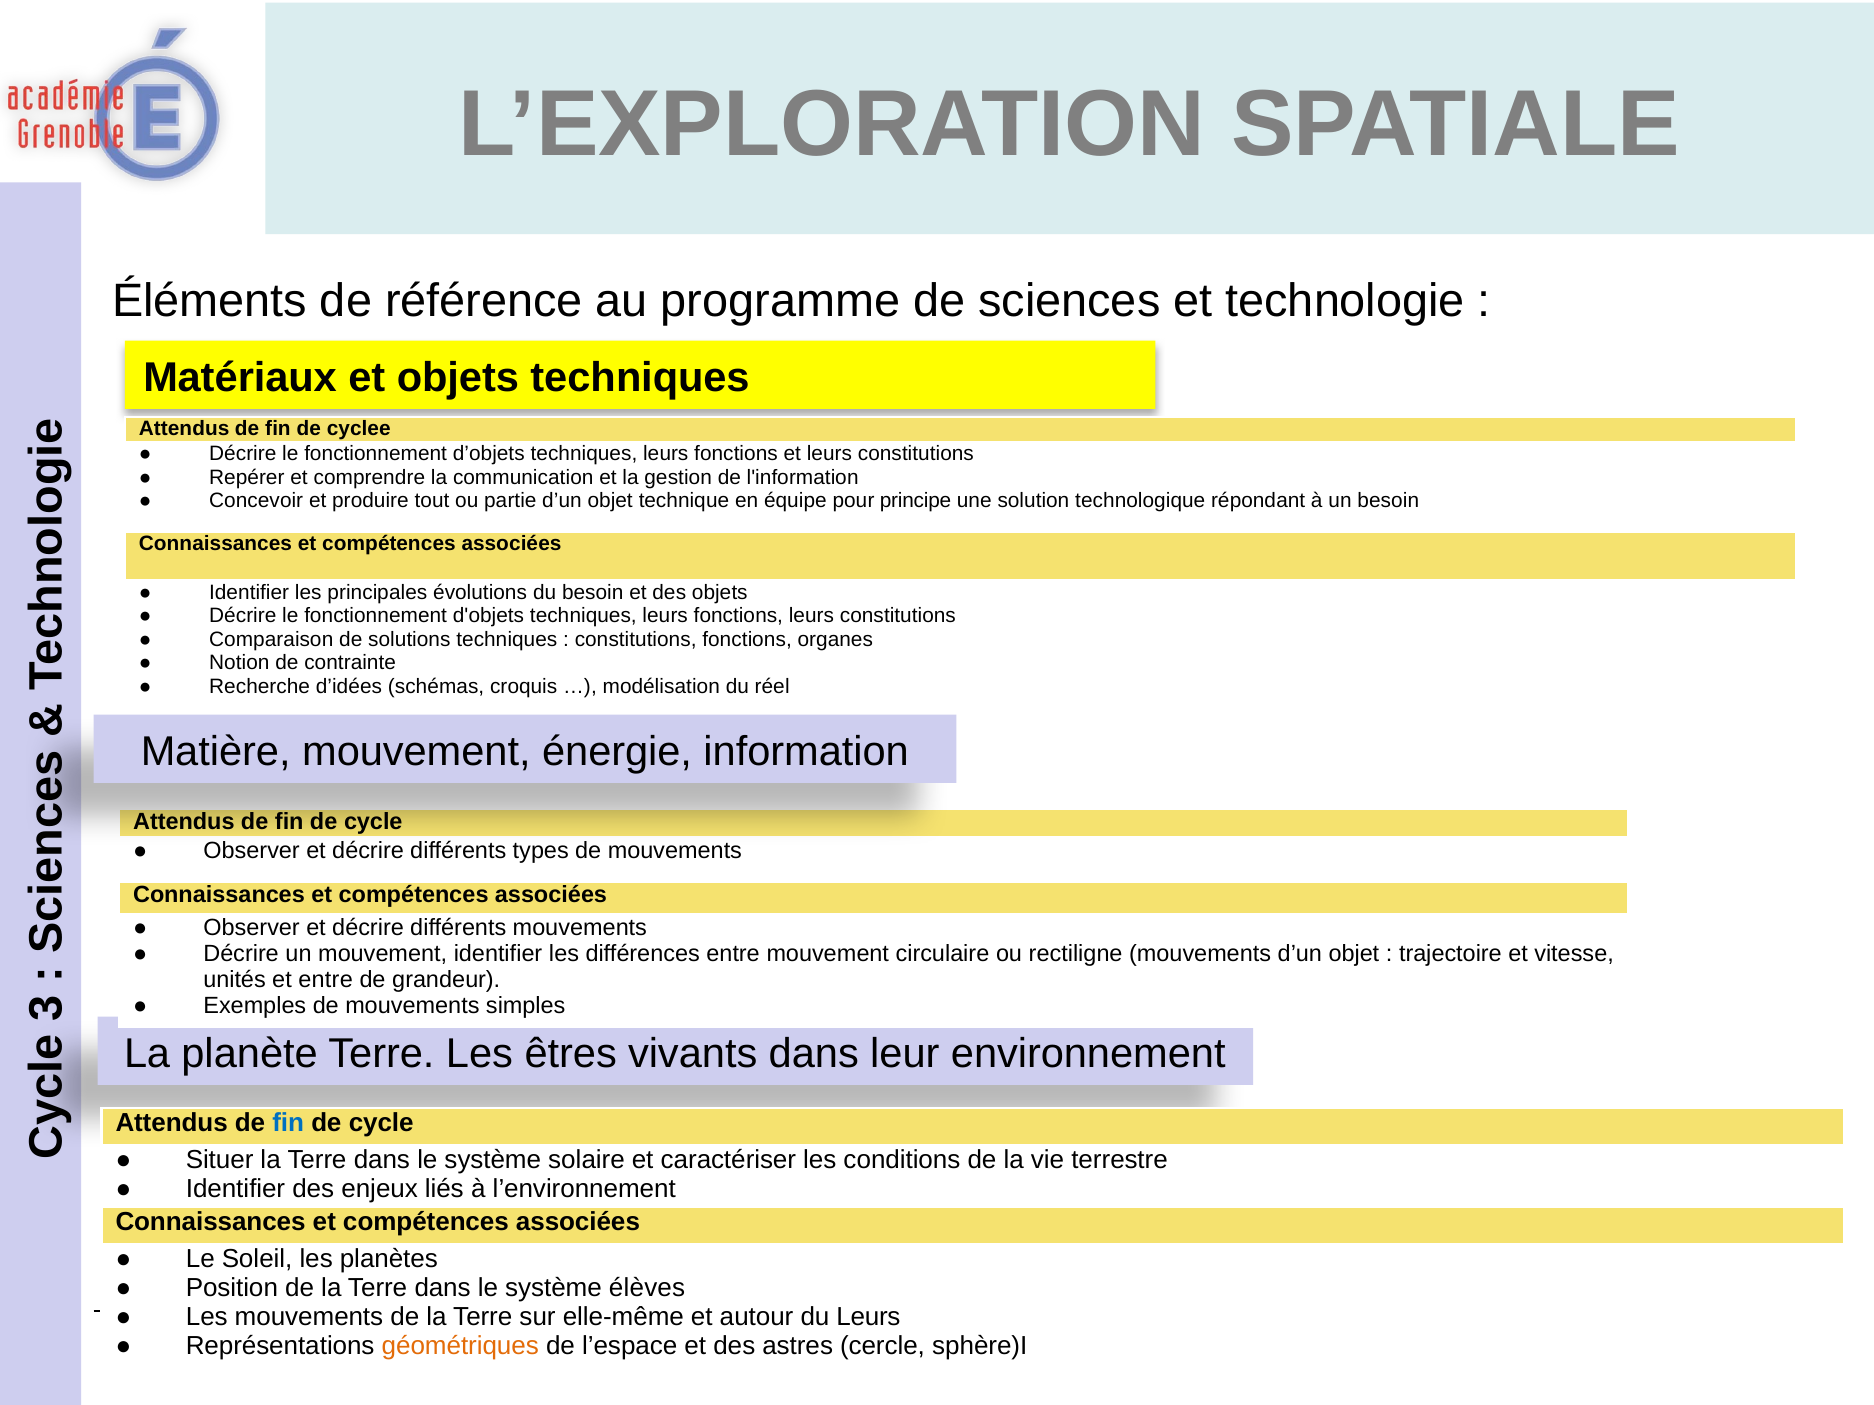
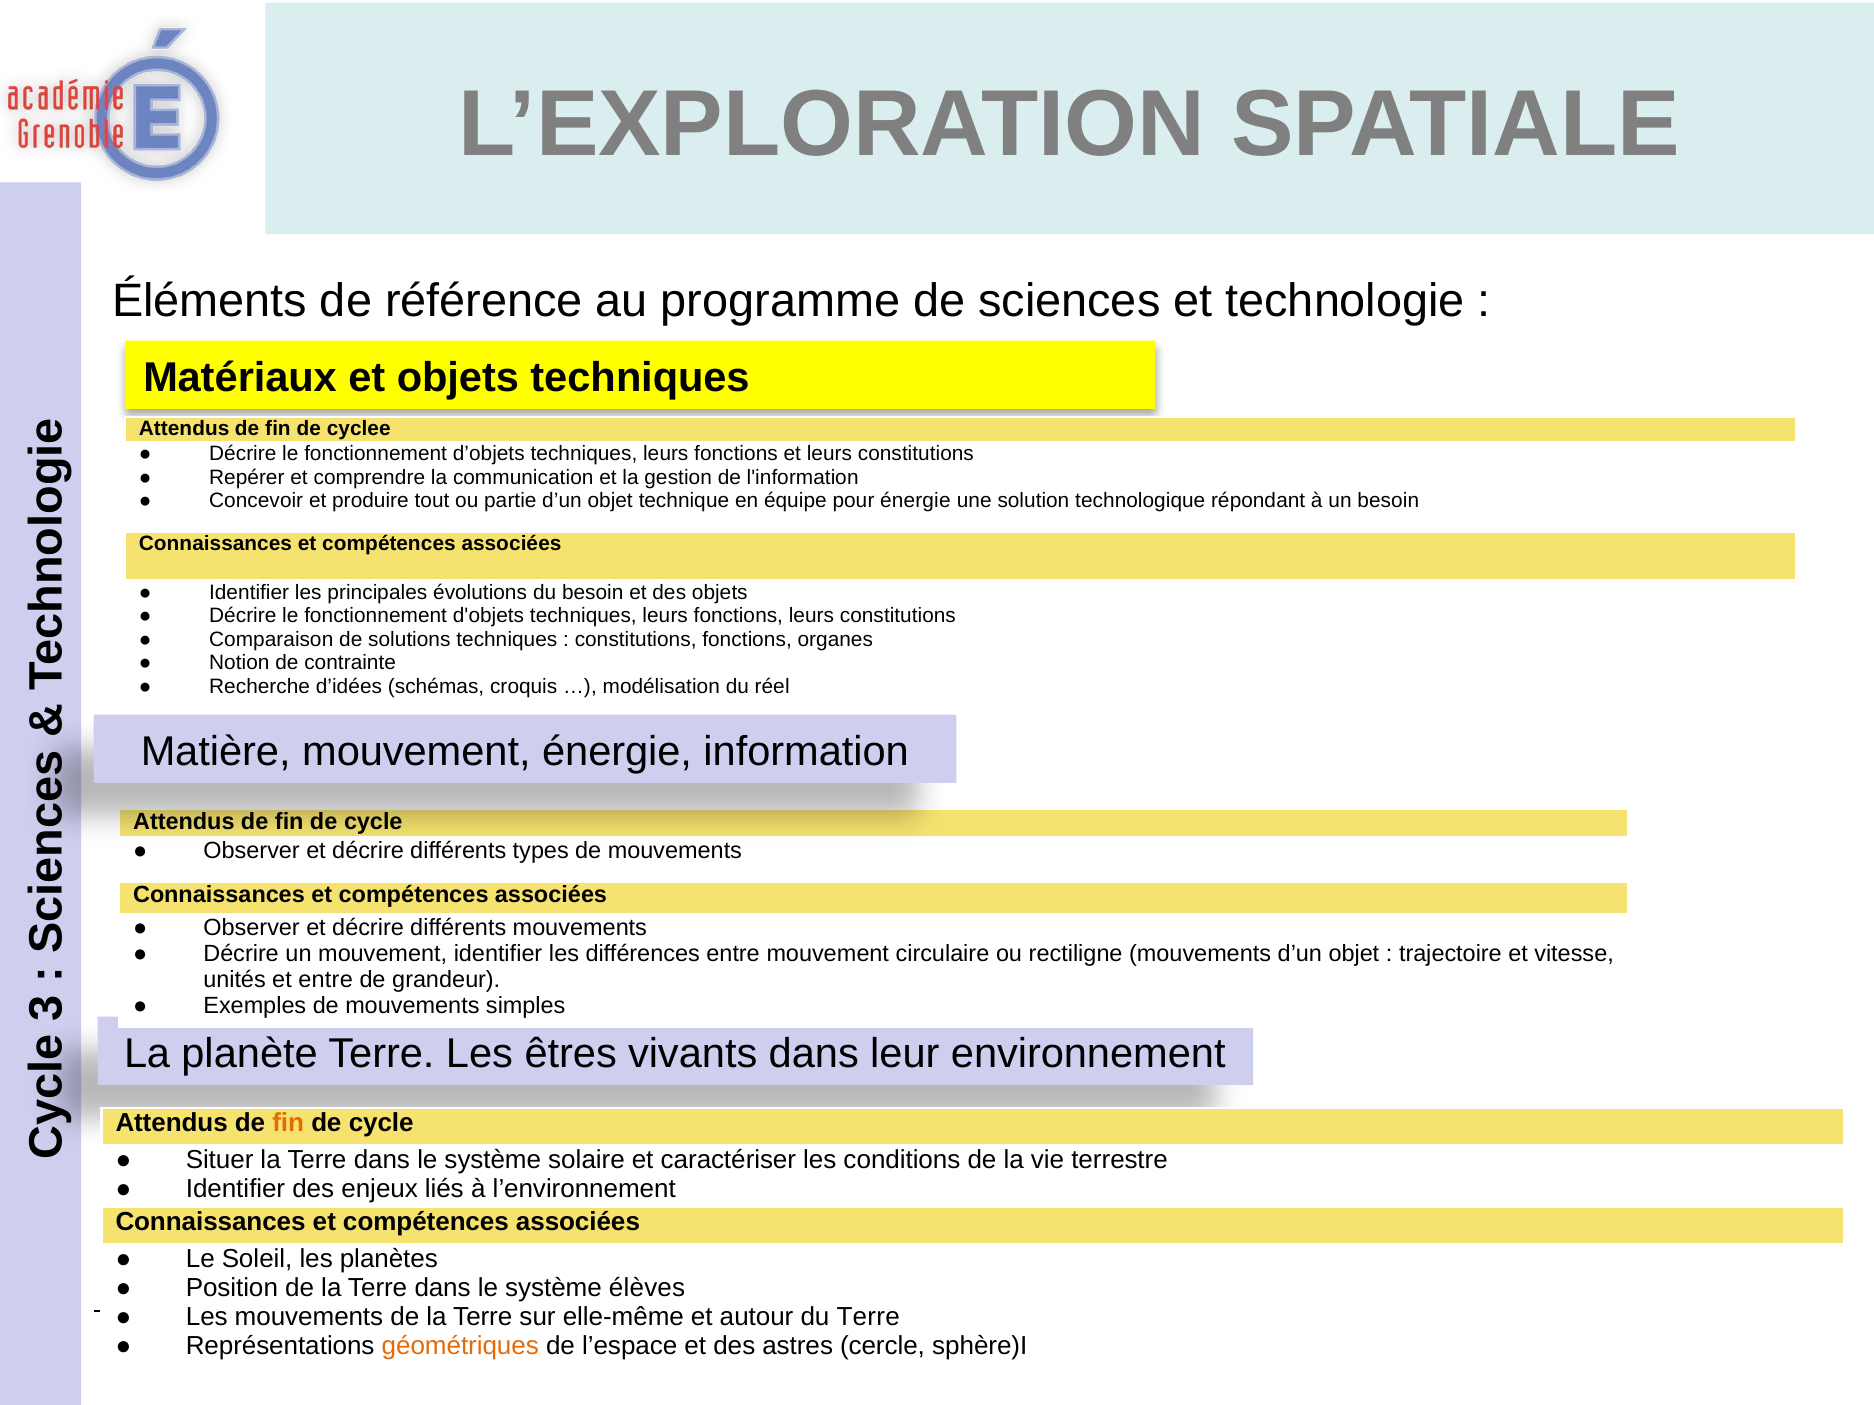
pour principe: principe -> énergie
fin at (288, 1124) colour: blue -> orange
du Leurs: Leurs -> Terre
